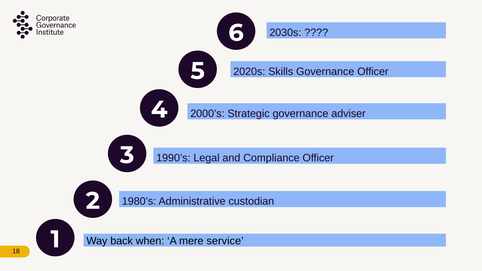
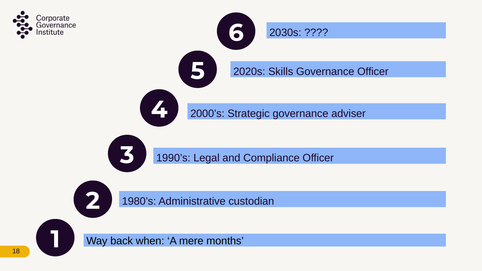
service: service -> months
